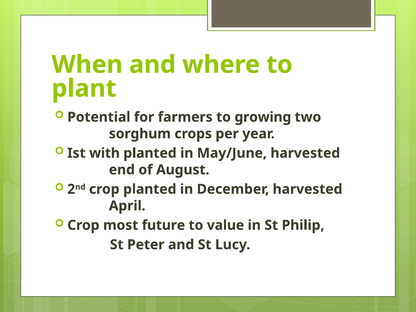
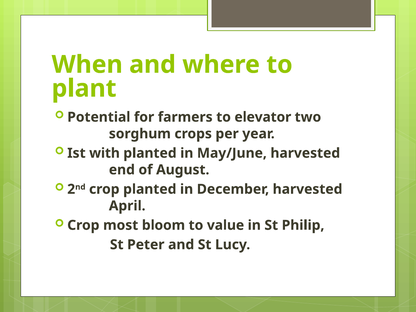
growing: growing -> elevator
future: future -> bloom
